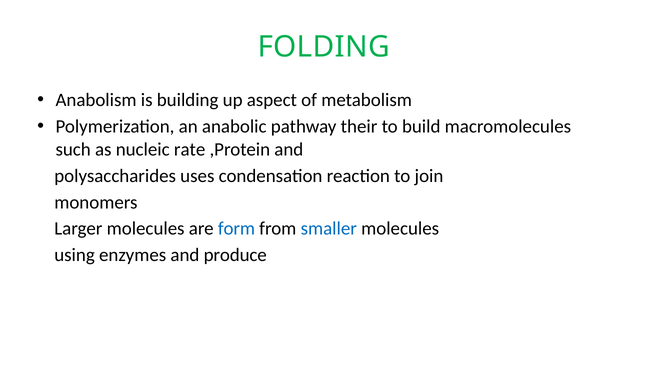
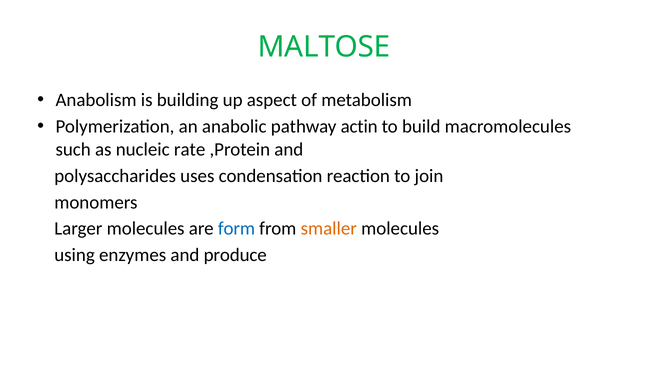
FOLDING: FOLDING -> MALTOSE
their: their -> actin
smaller colour: blue -> orange
